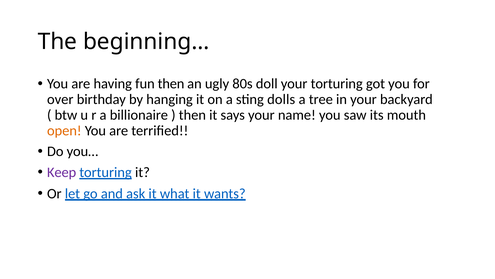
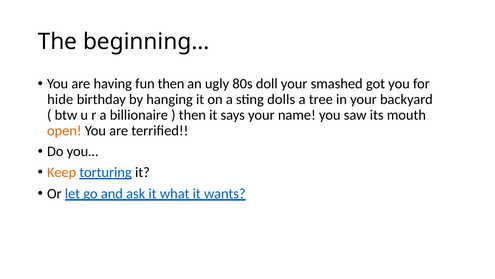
your torturing: torturing -> smashed
over: over -> hide
Keep colour: purple -> orange
